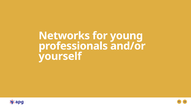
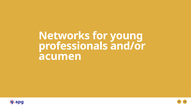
yourself: yourself -> acumen
